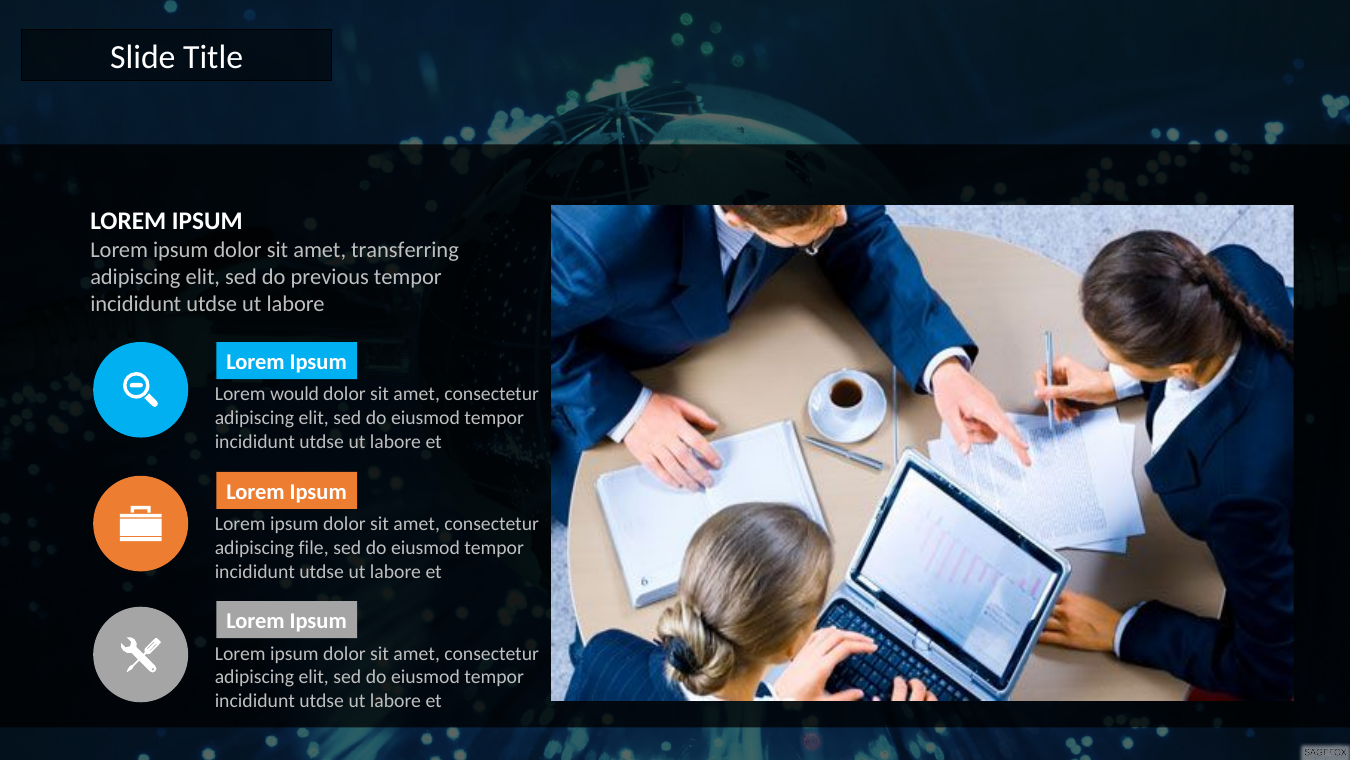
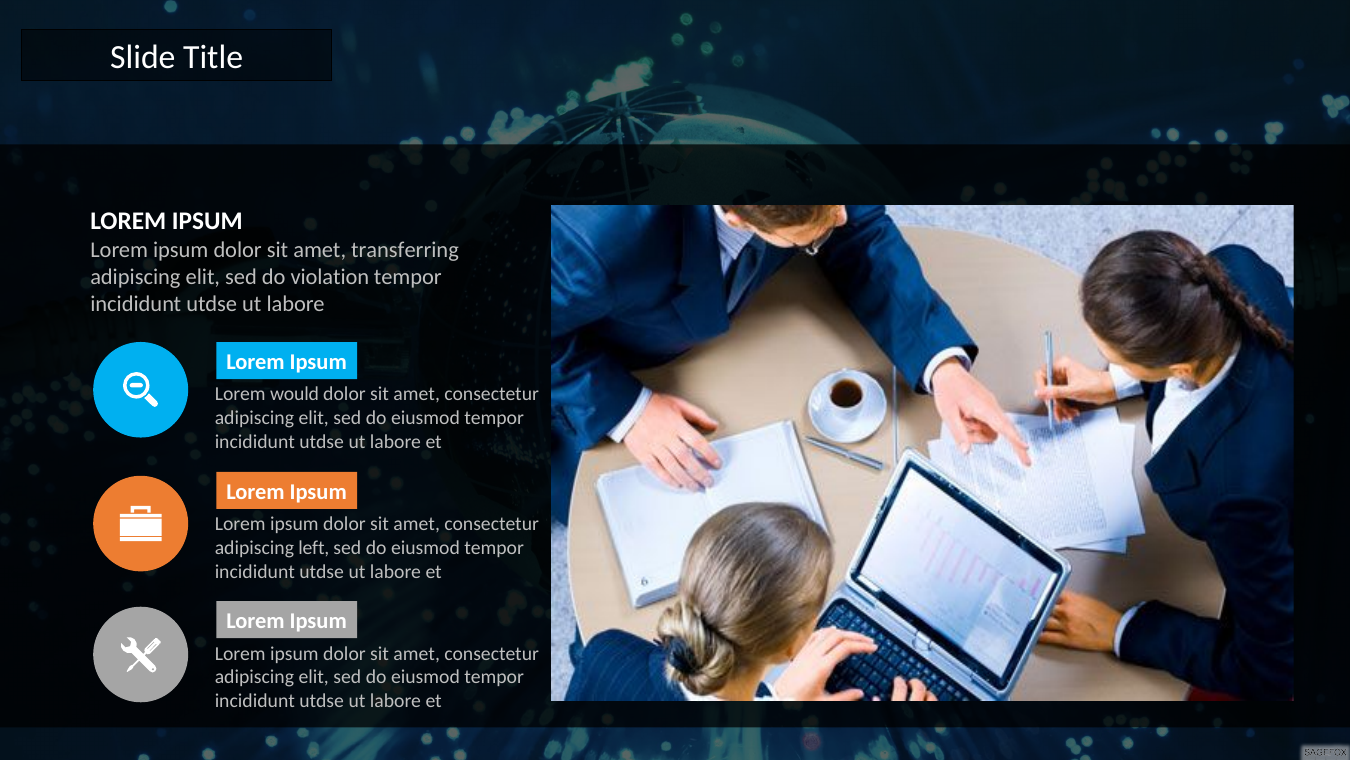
previous: previous -> violation
file: file -> left
